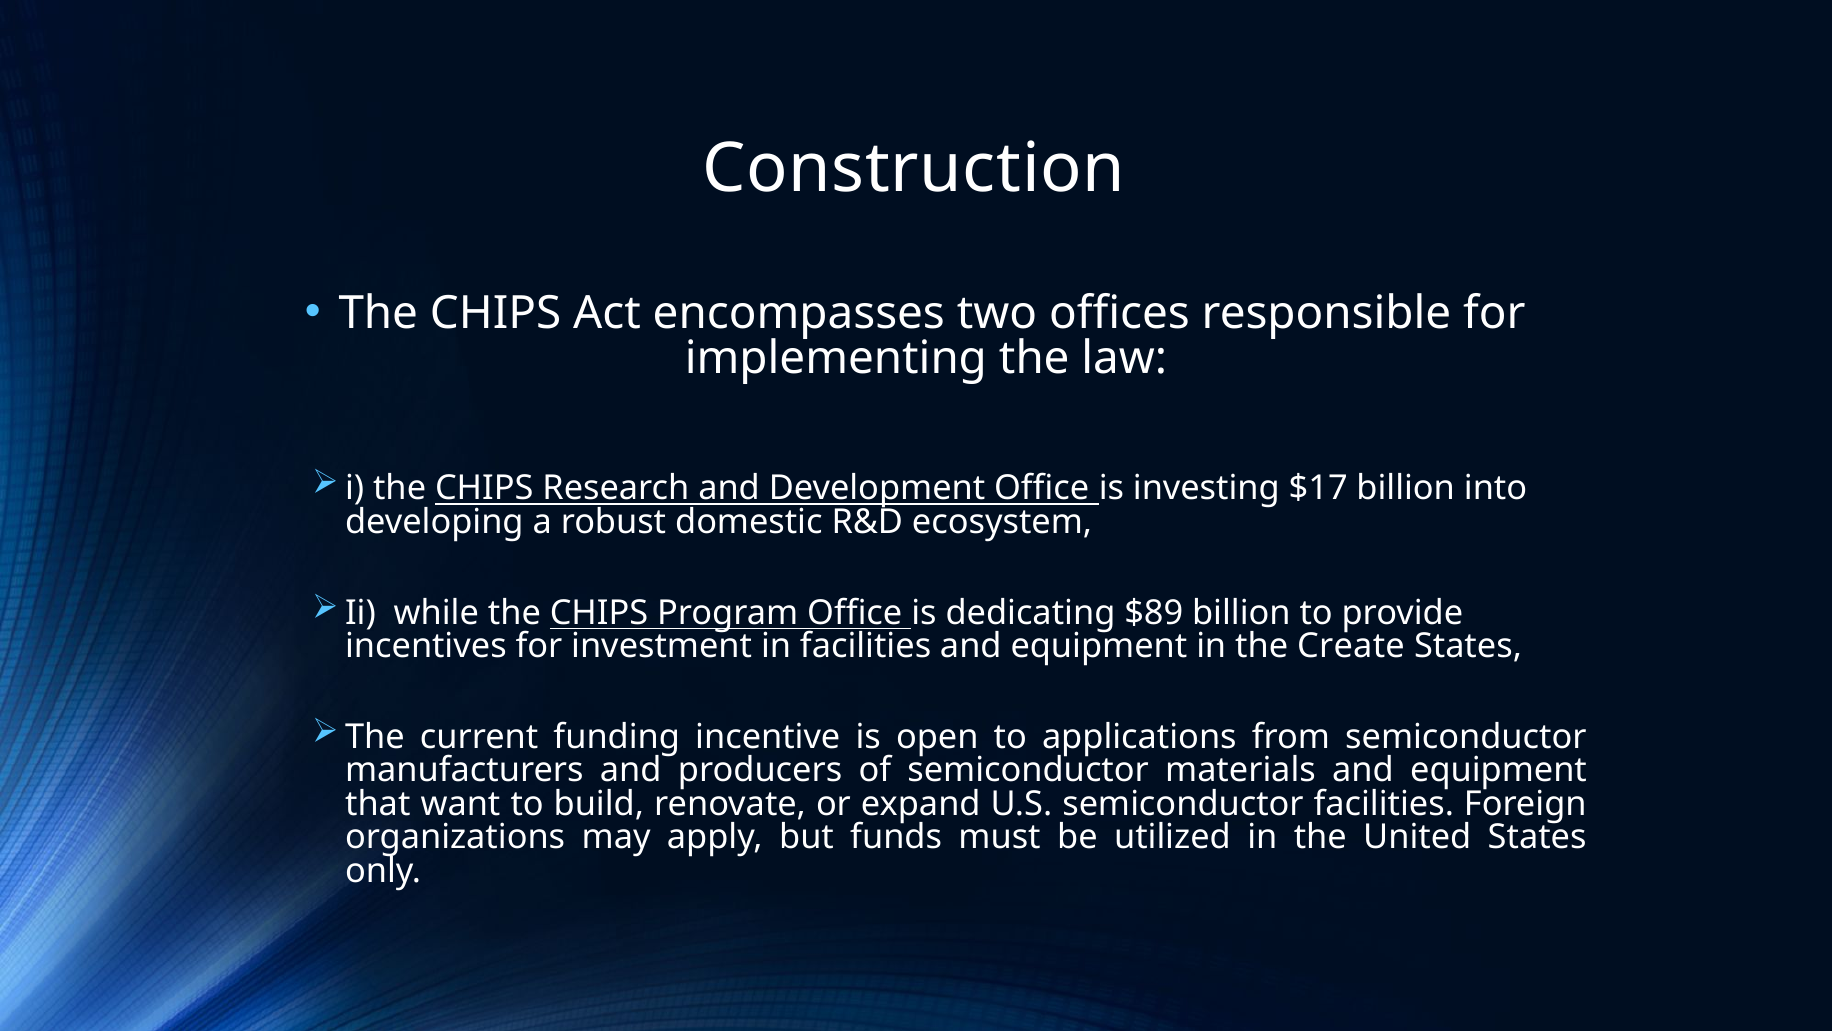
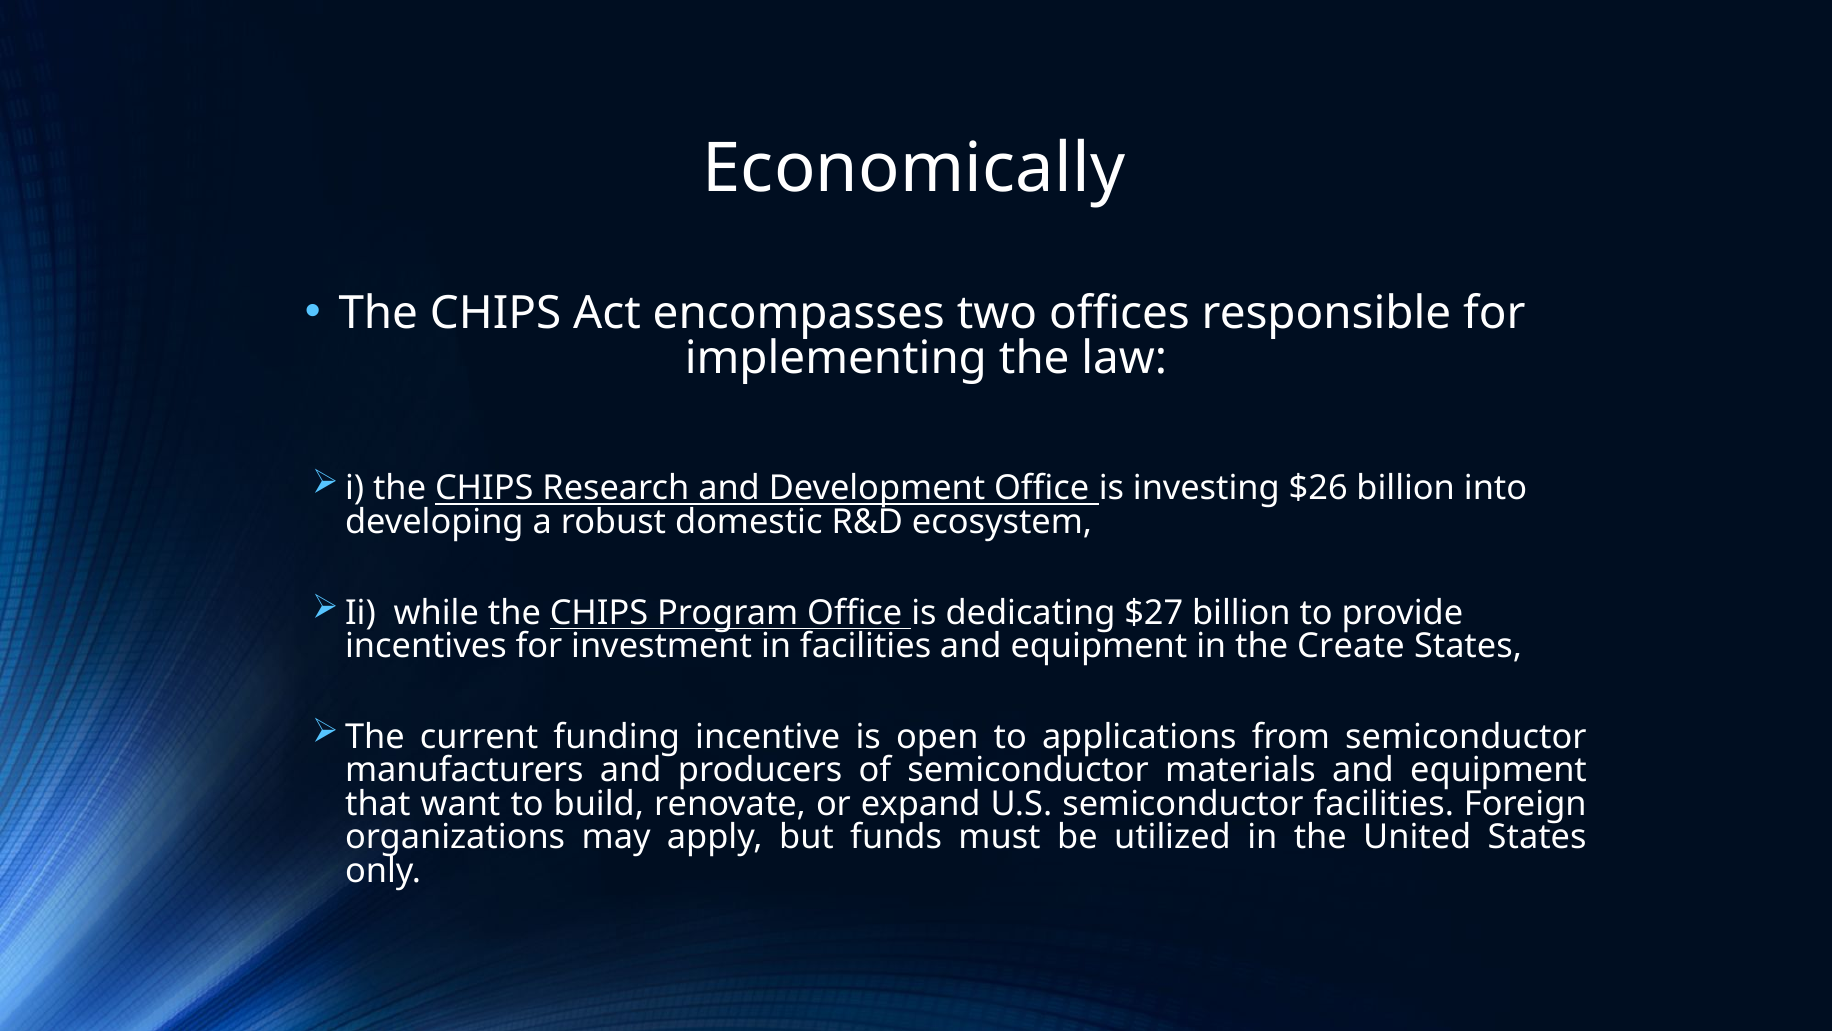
Construction: Construction -> Economically
$17: $17 -> $26
$89: $89 -> $27
